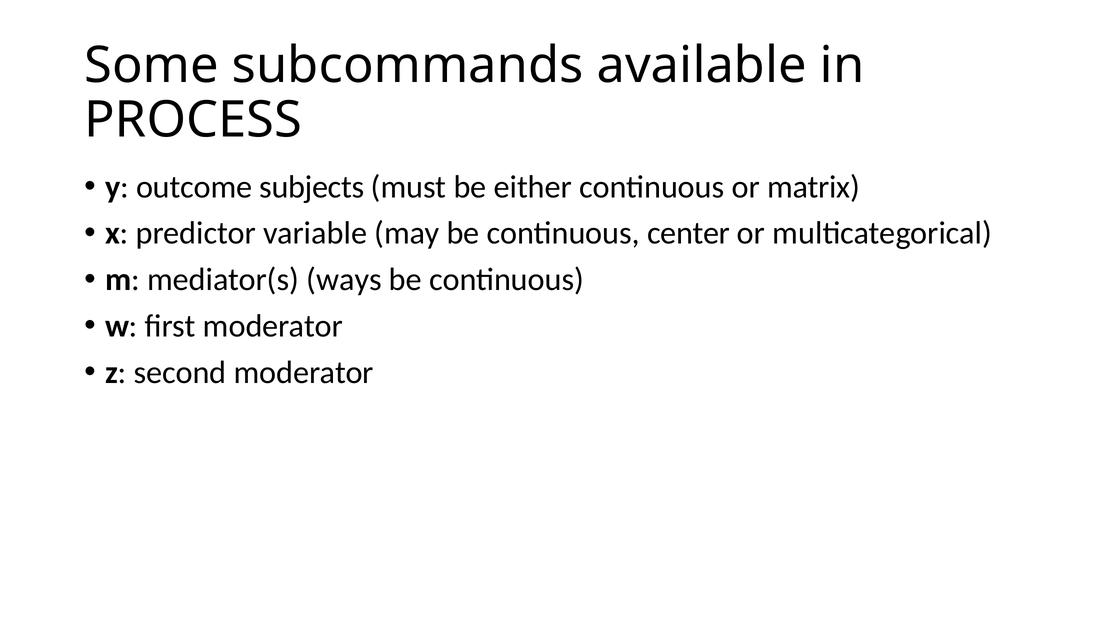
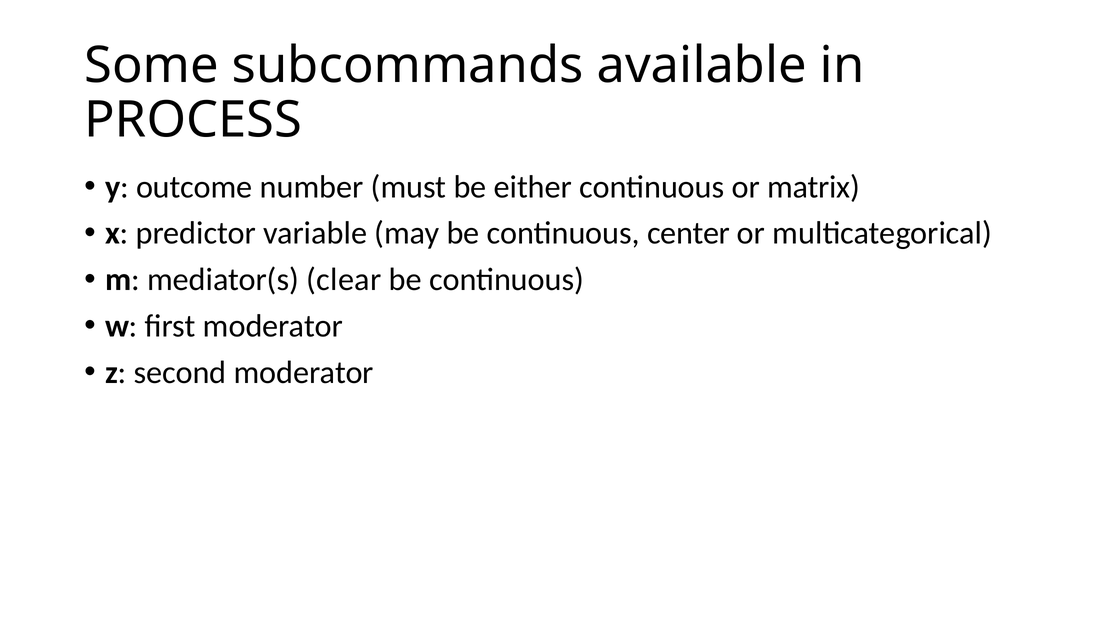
subjects: subjects -> number
ways: ways -> clear
